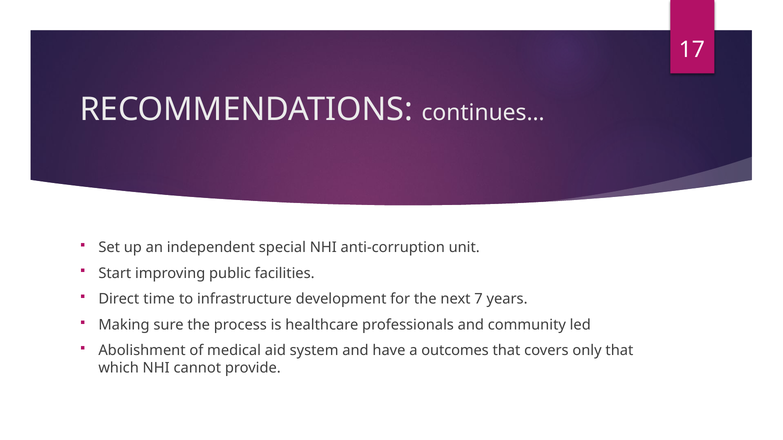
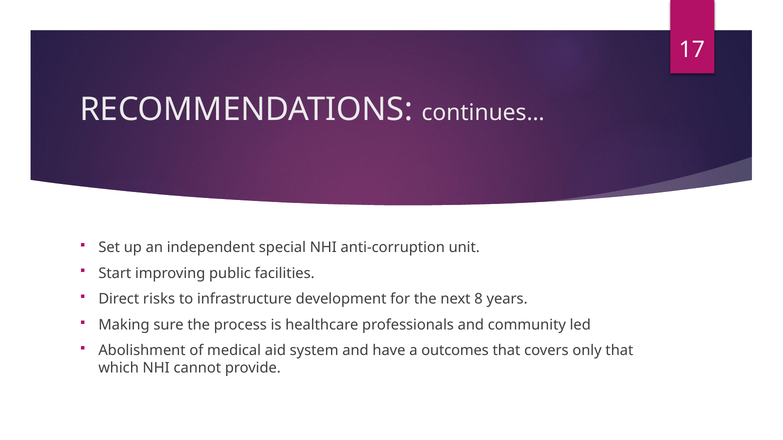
time: time -> risks
7: 7 -> 8
